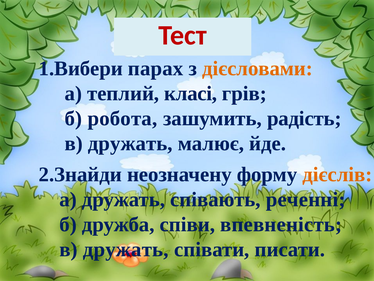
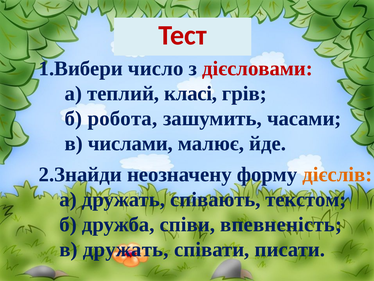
парах: парах -> число
дієсловами colour: orange -> red
радість: радість -> часами
дружать at (130, 143): дружать -> числами
реченні: реченні -> текстом
